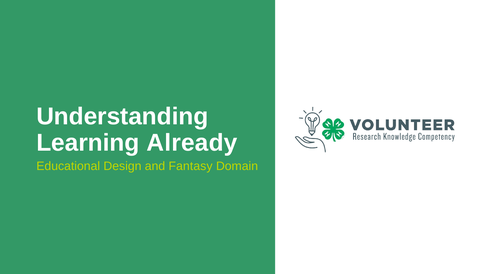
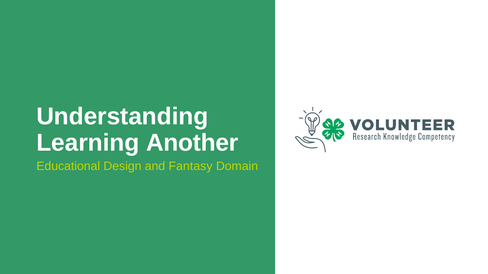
Already: Already -> Another
